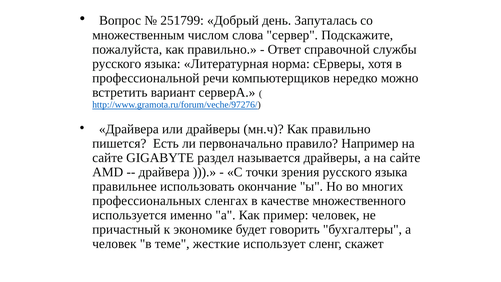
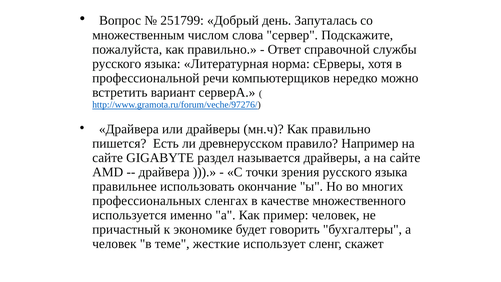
первоначально: первоначально -> древнерусском
